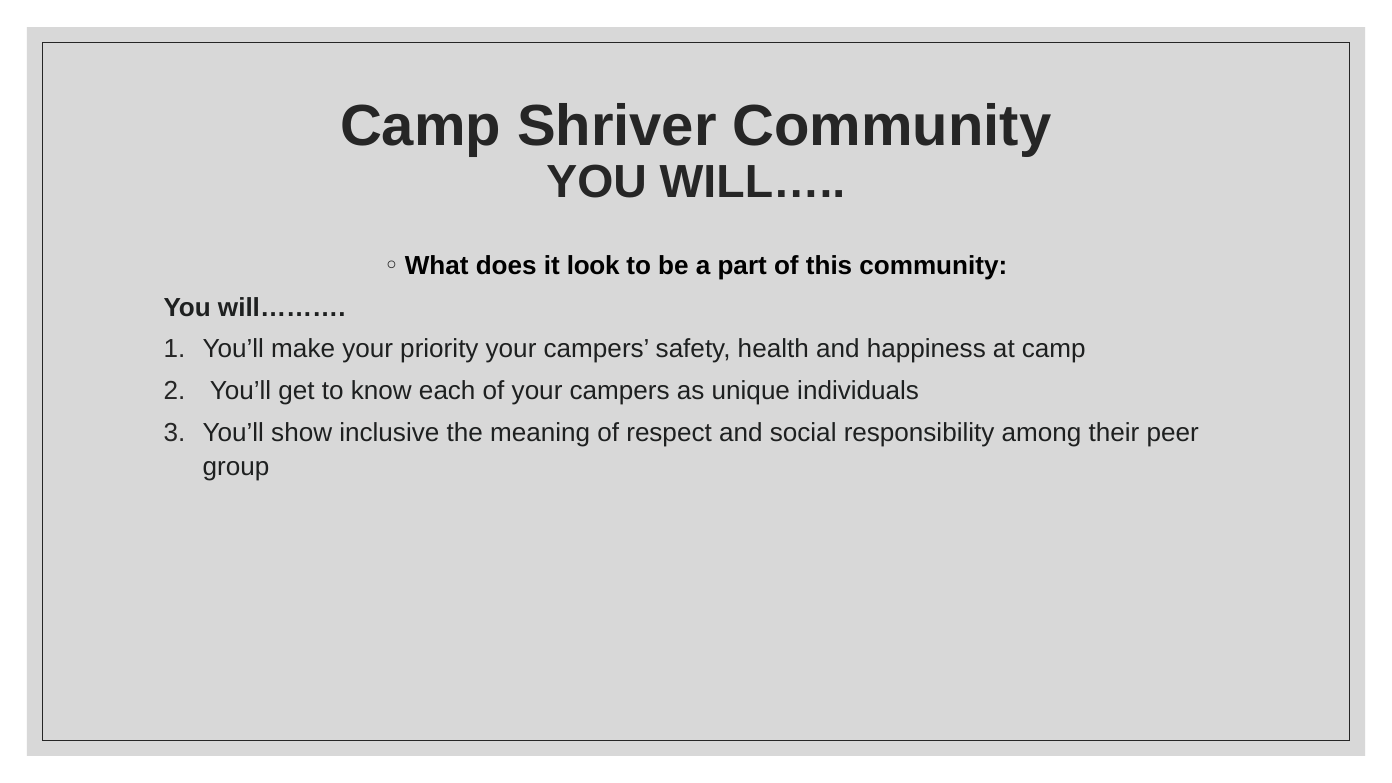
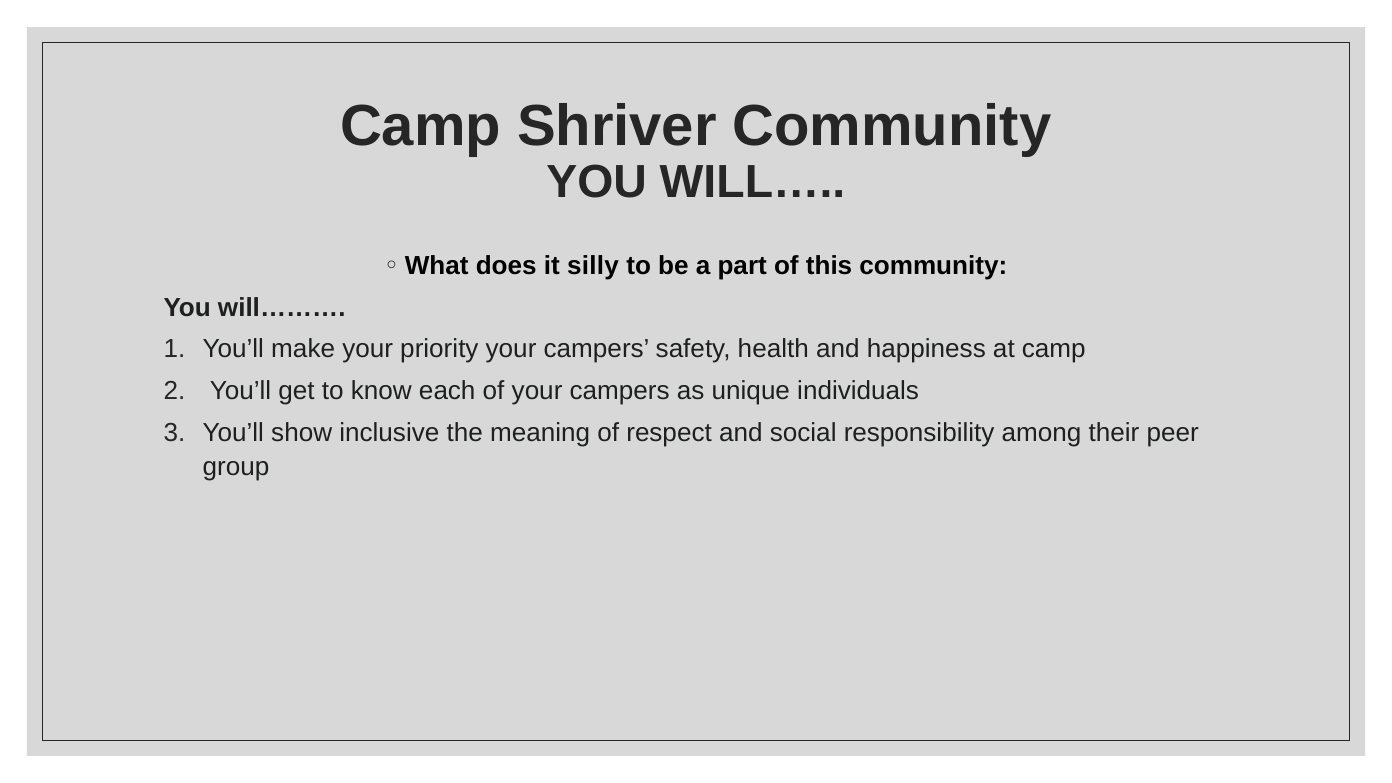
look: look -> silly
